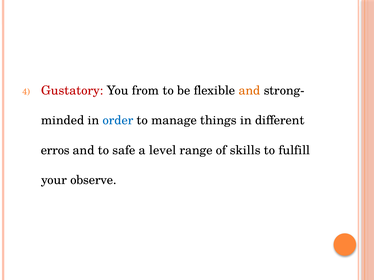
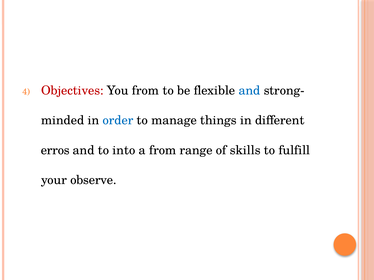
Gustatory: Gustatory -> Objectives
and at (249, 91) colour: orange -> blue
safe: safe -> into
a level: level -> from
